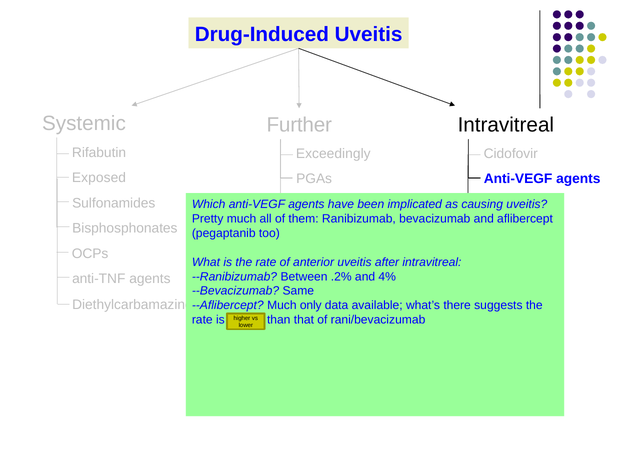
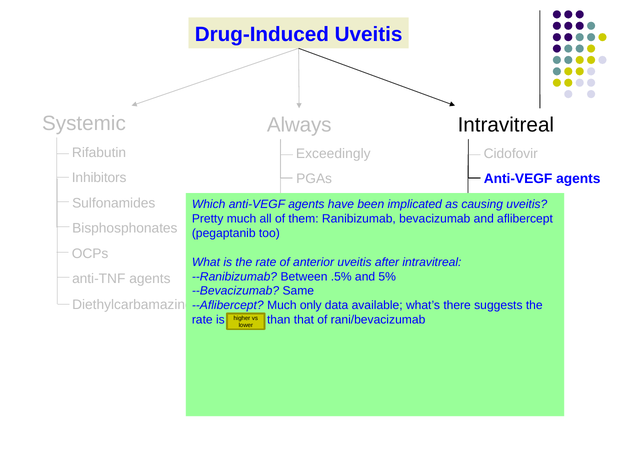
Further: Further -> Always
Exposed at (99, 178): Exposed -> Inhibitors
.2%: .2% -> .5%
4%: 4% -> 5%
